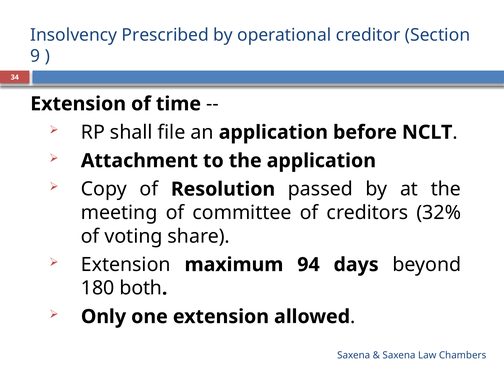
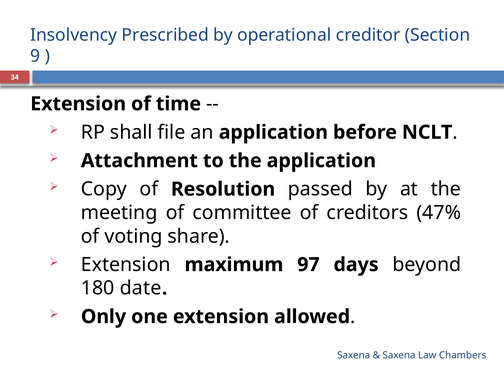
32%: 32% -> 47%
94: 94 -> 97
both: both -> date
